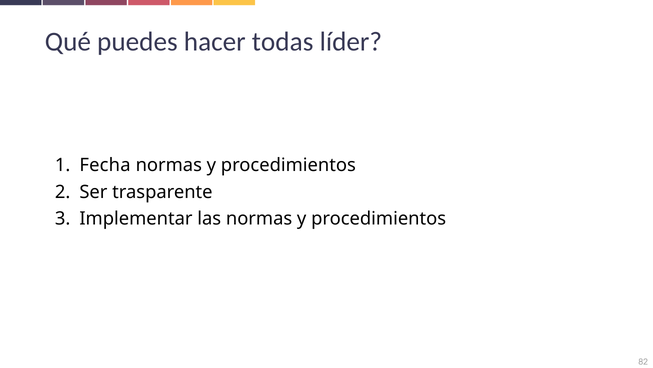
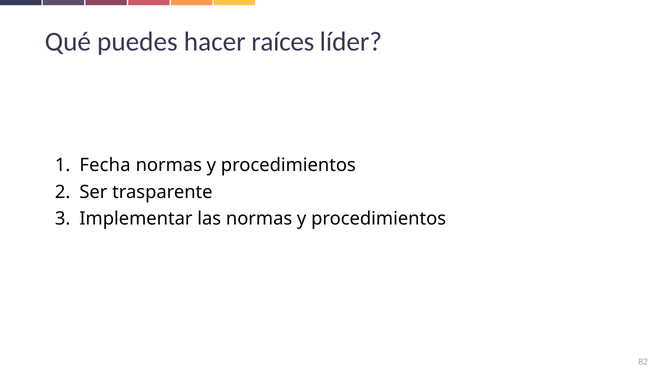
todas: todas -> raíces
